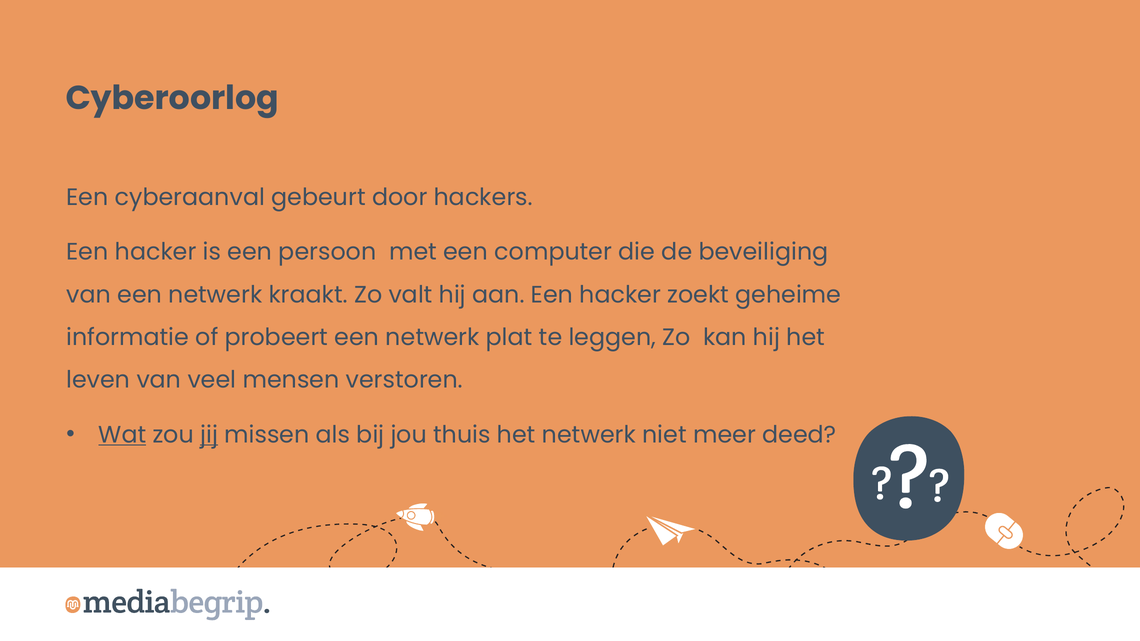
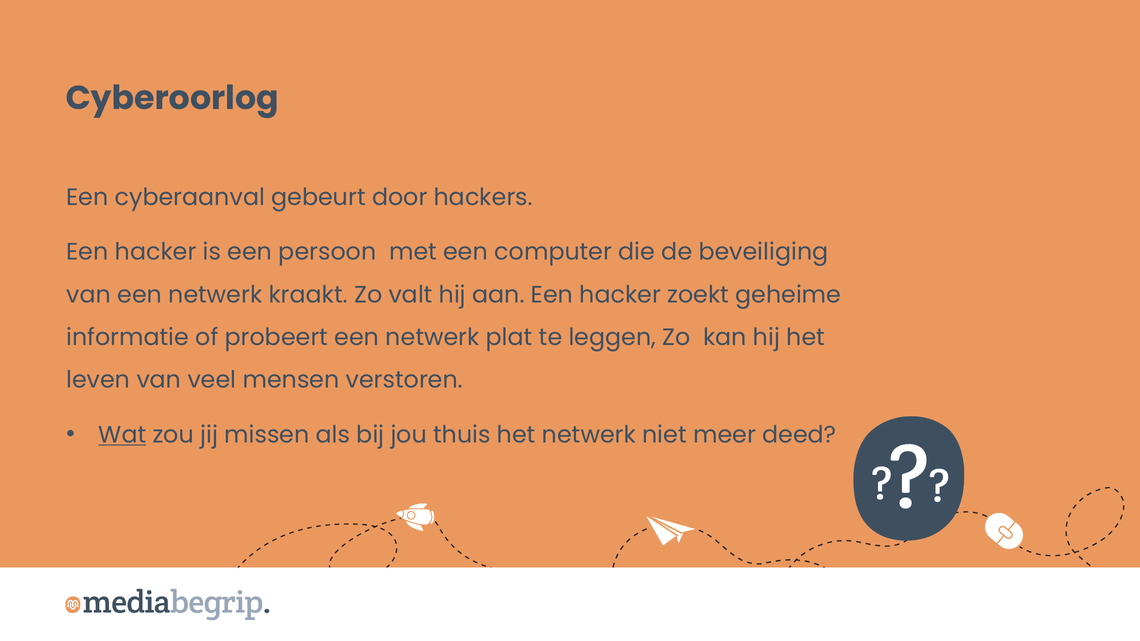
jij underline: present -> none
